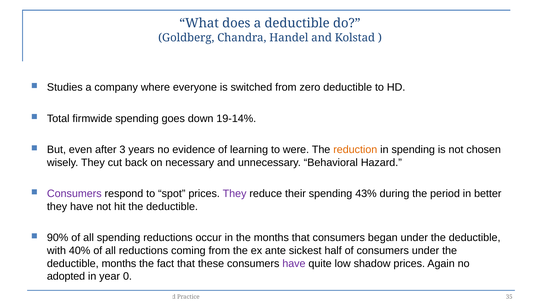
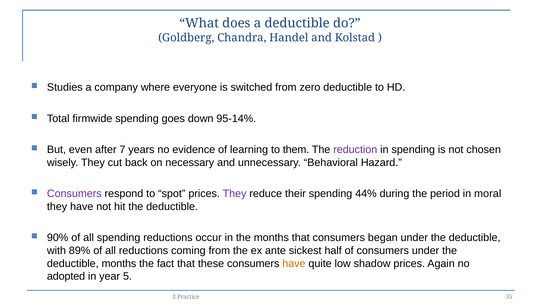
19-14%: 19-14% -> 95-14%
3: 3 -> 7
were: were -> them
reduction colour: orange -> purple
43%: 43% -> 44%
better: better -> moral
40%: 40% -> 89%
have at (294, 263) colour: purple -> orange
0: 0 -> 5
